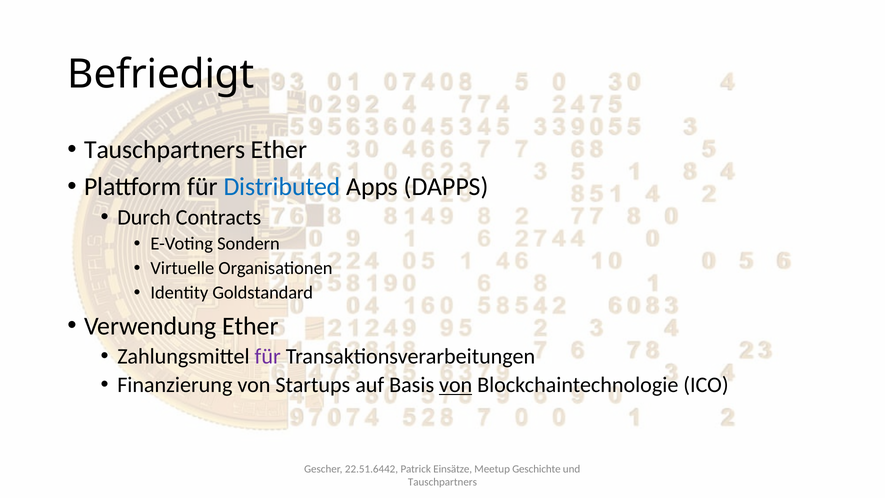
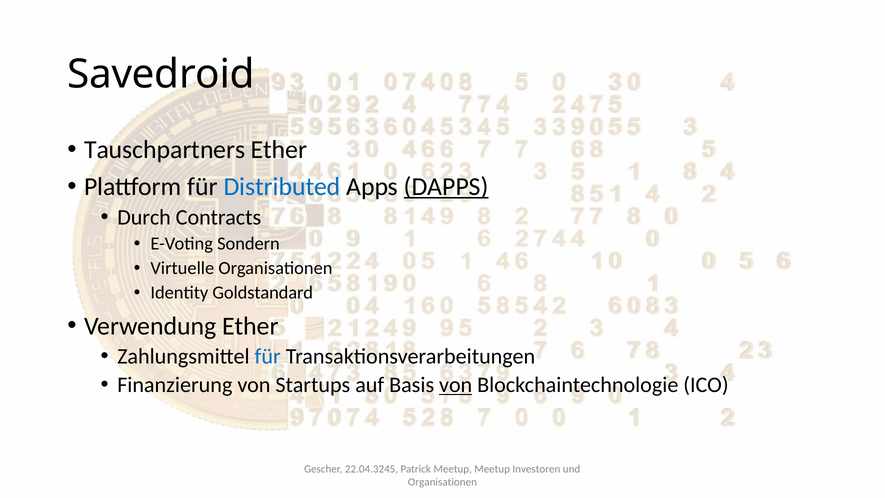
Befriedigt: Befriedigt -> Savedroid
DAPPS underline: none -> present
für at (268, 356) colour: purple -> blue
22.51.6442: 22.51.6442 -> 22.04.3245
Patrick Einsätze: Einsätze -> Meetup
Geschichte: Geschichte -> Investoren
Tauschpartners at (442, 482): Tauschpartners -> Organisationen
